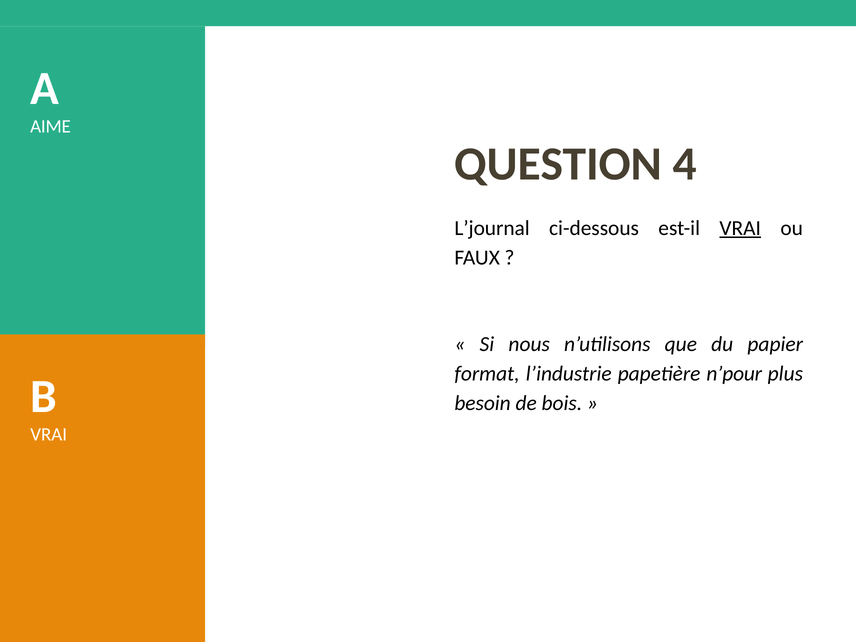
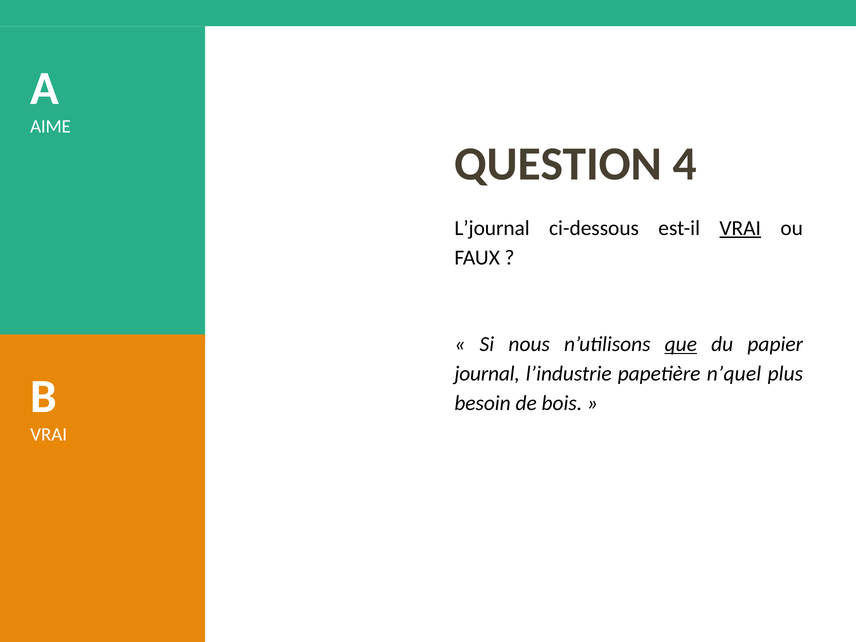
que underline: none -> present
format: format -> journal
n’pour: n’pour -> n’quel
